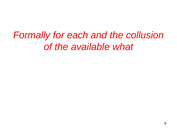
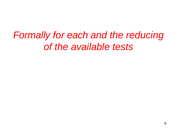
collusion: collusion -> reducing
what: what -> tests
